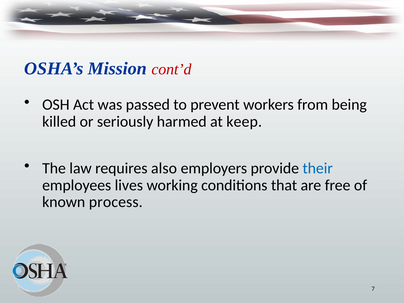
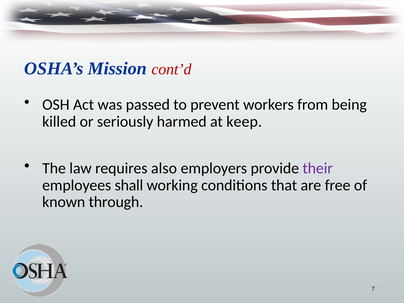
their colour: blue -> purple
lives: lives -> shall
process: process -> through
